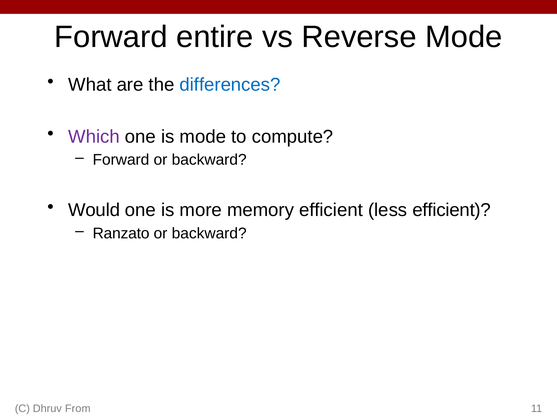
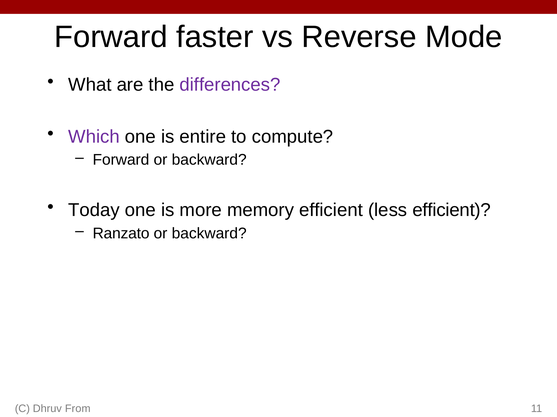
entire: entire -> faster
differences colour: blue -> purple
is mode: mode -> entire
Would: Would -> Today
